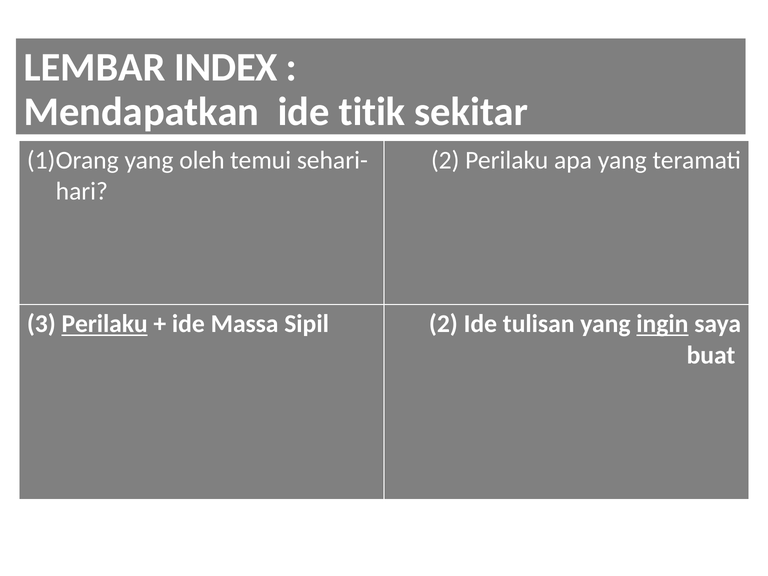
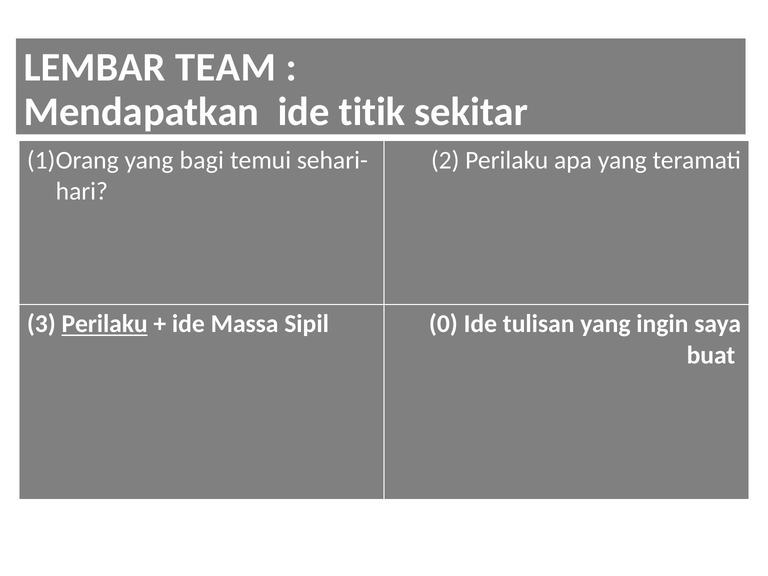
INDEX: INDEX -> TEAM
oleh: oleh -> bagi
Sipil 2: 2 -> 0
ingin underline: present -> none
